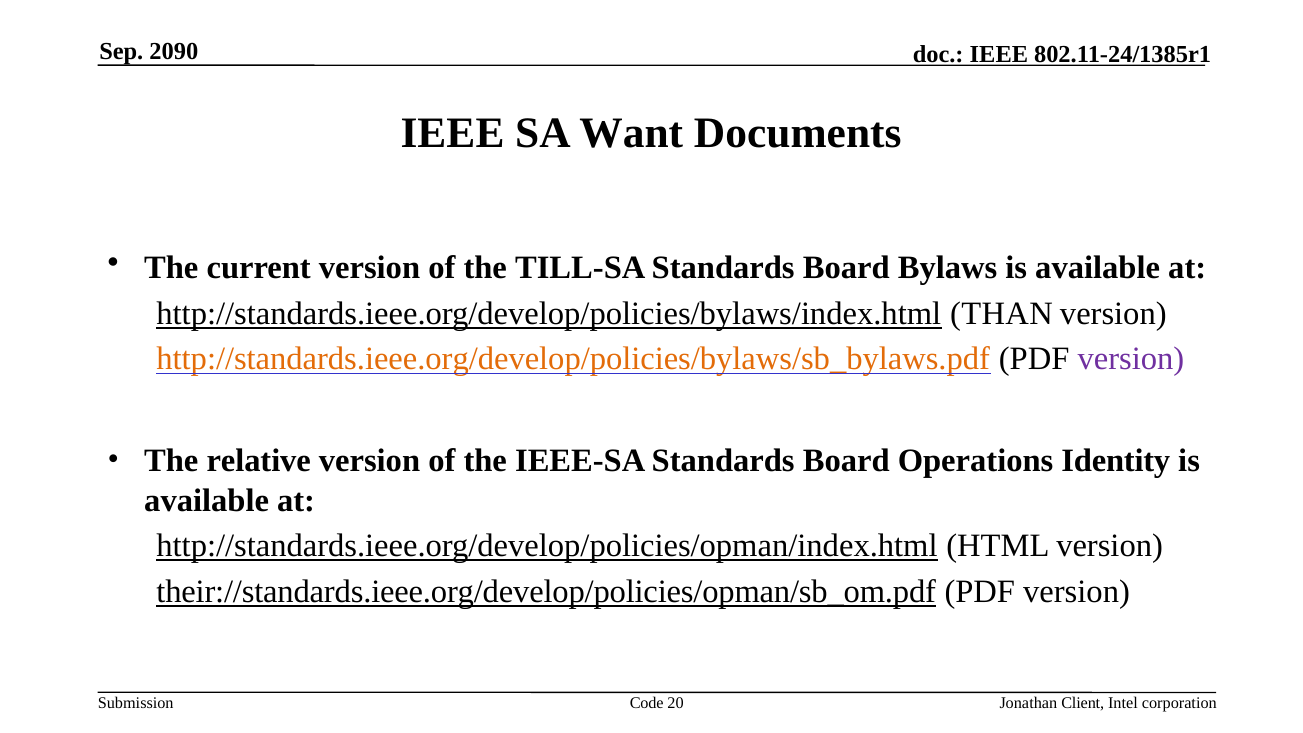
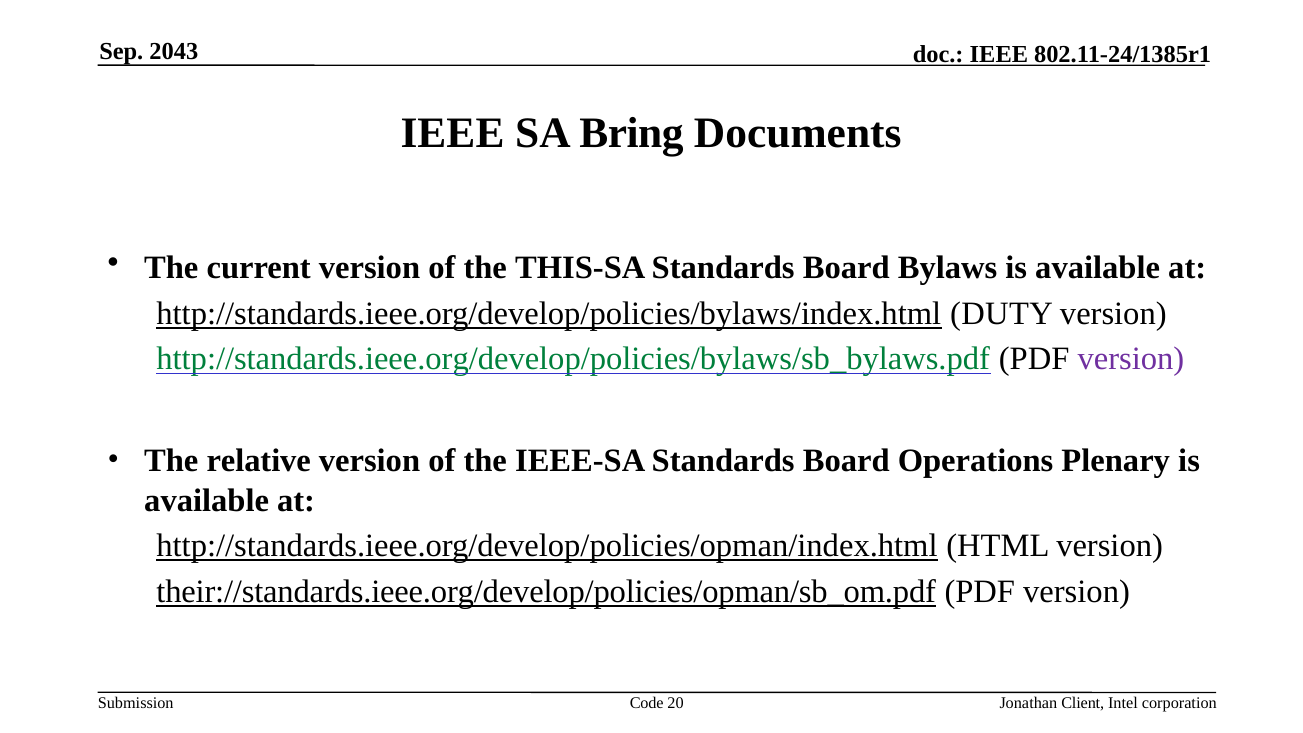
2090: 2090 -> 2043
Want: Want -> Bring
TILL-SA: TILL-SA -> THIS-SA
THAN: THAN -> DUTY
http://standards.ieee.org/develop/policies/bylaws/sb_bylaws.pdf colour: orange -> green
Identity: Identity -> Plenary
